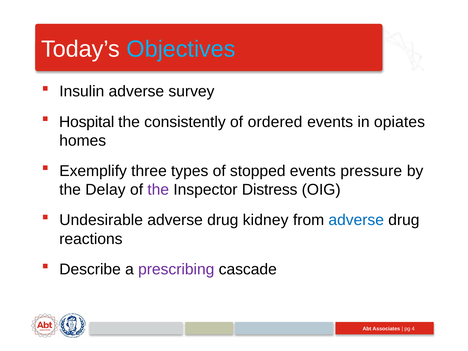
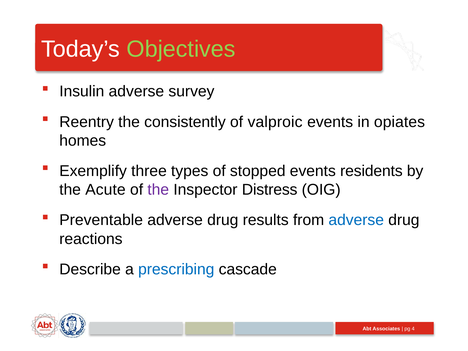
Objectives colour: light blue -> light green
Hospital: Hospital -> Reentry
ordered: ordered -> valproic
pressure: pressure -> residents
Delay: Delay -> Acute
Undesirable: Undesirable -> Preventable
kidney: kidney -> results
prescribing colour: purple -> blue
